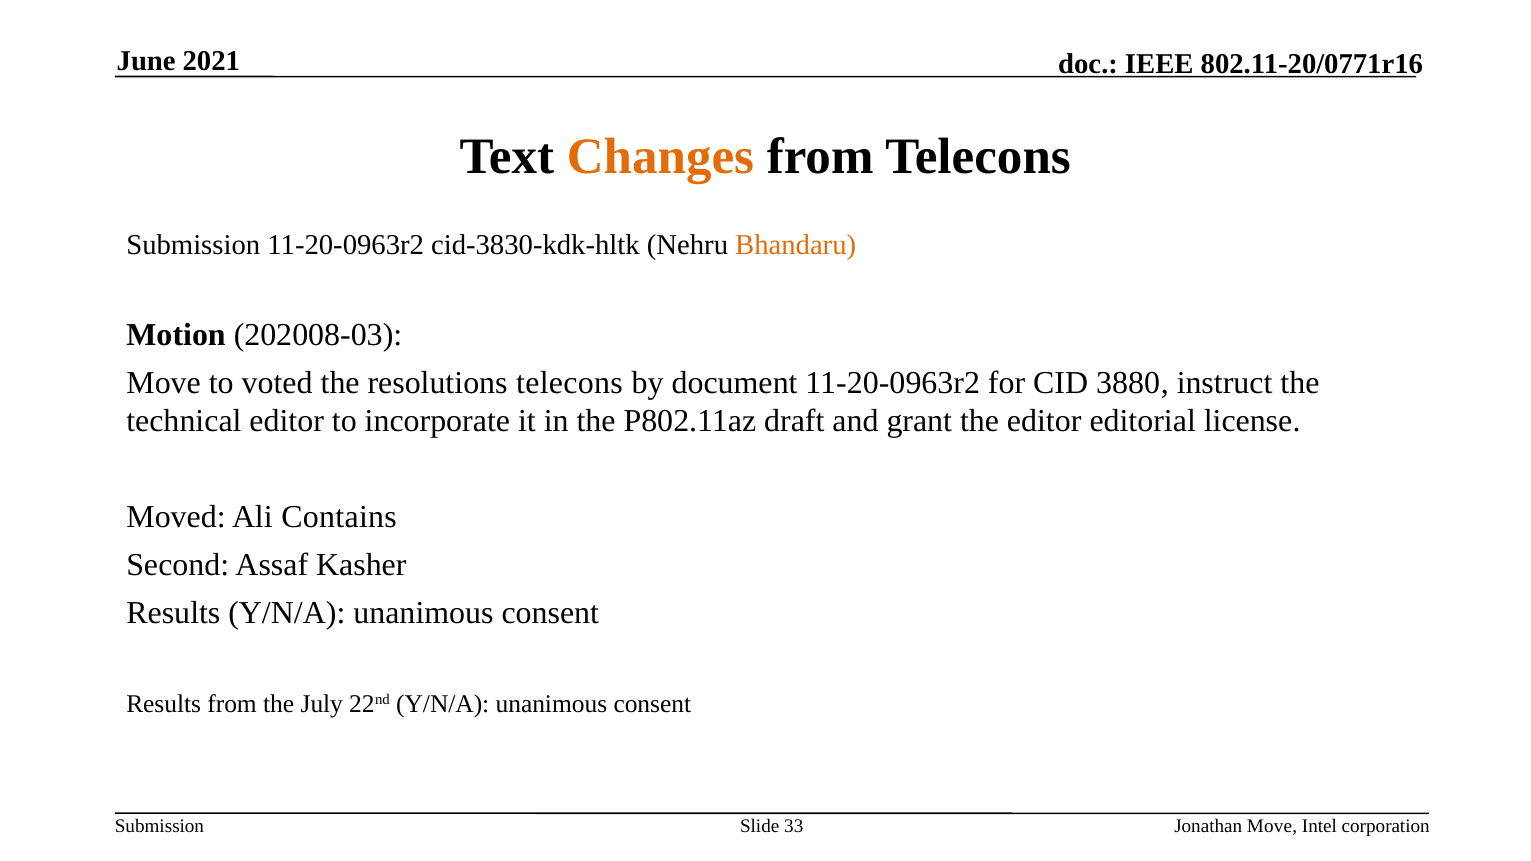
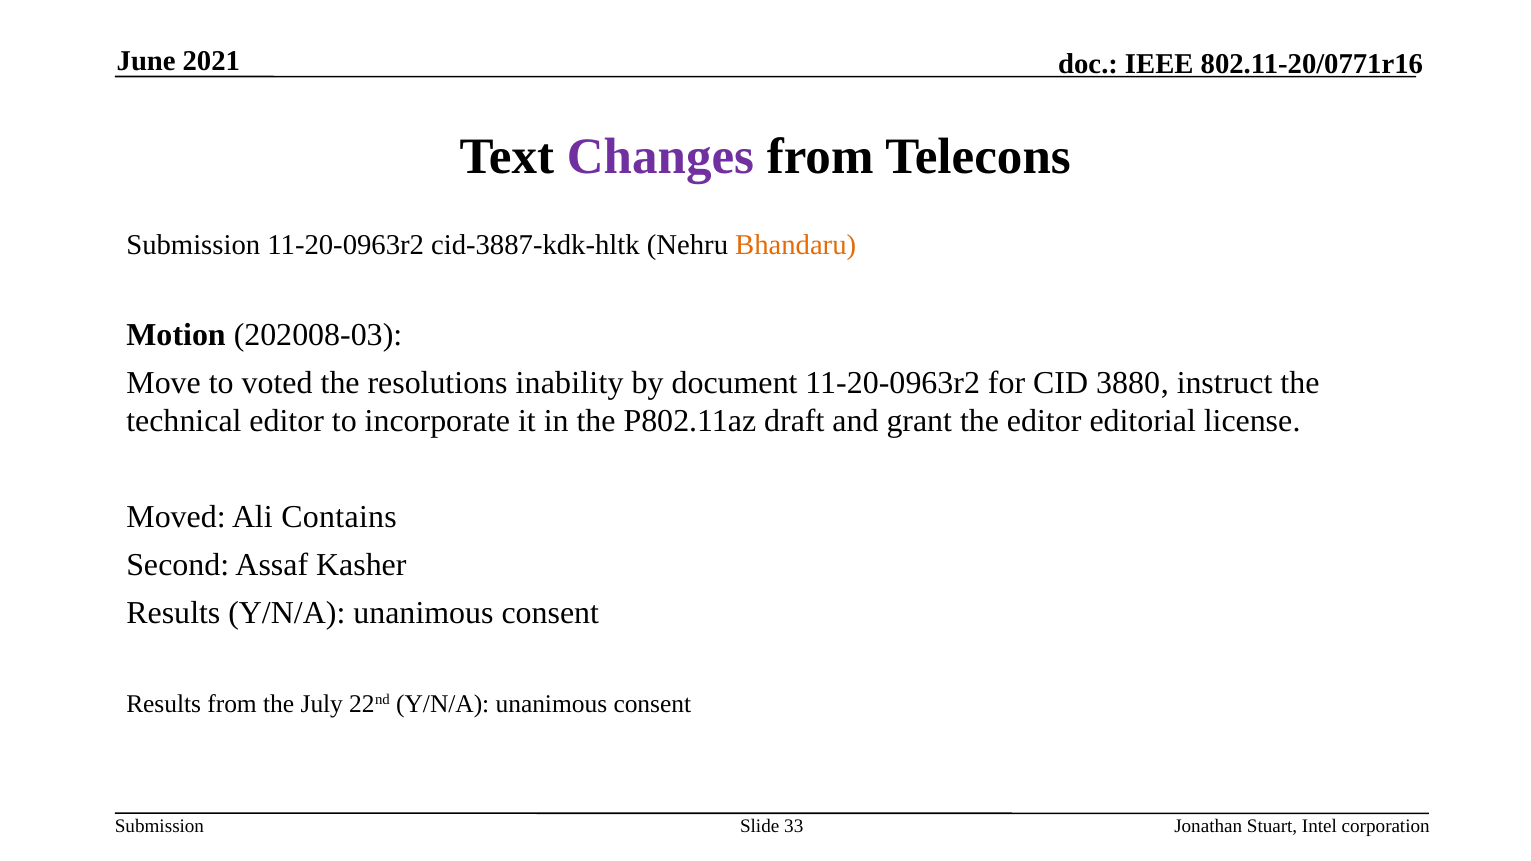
Changes colour: orange -> purple
cid-3830-kdk-hltk: cid-3830-kdk-hltk -> cid-3887-kdk-hltk
resolutions telecons: telecons -> inability
Jonathan Move: Move -> Stuart
